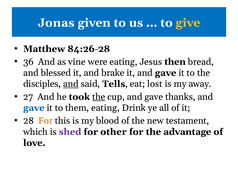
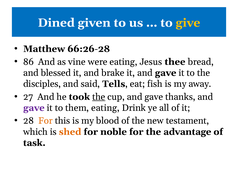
Jonas: Jonas -> Dined
84:26-28: 84:26-28 -> 66:26-28
36: 36 -> 86
then: then -> thee
and at (71, 84) underline: present -> none
lost: lost -> fish
gave at (34, 108) colour: blue -> purple
shed colour: purple -> orange
other: other -> noble
love: love -> task
